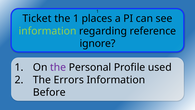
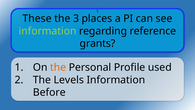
Ticket: Ticket -> These
the 1: 1 -> 3
ignore: ignore -> grants
the at (58, 67) colour: purple -> orange
Errors: Errors -> Levels
